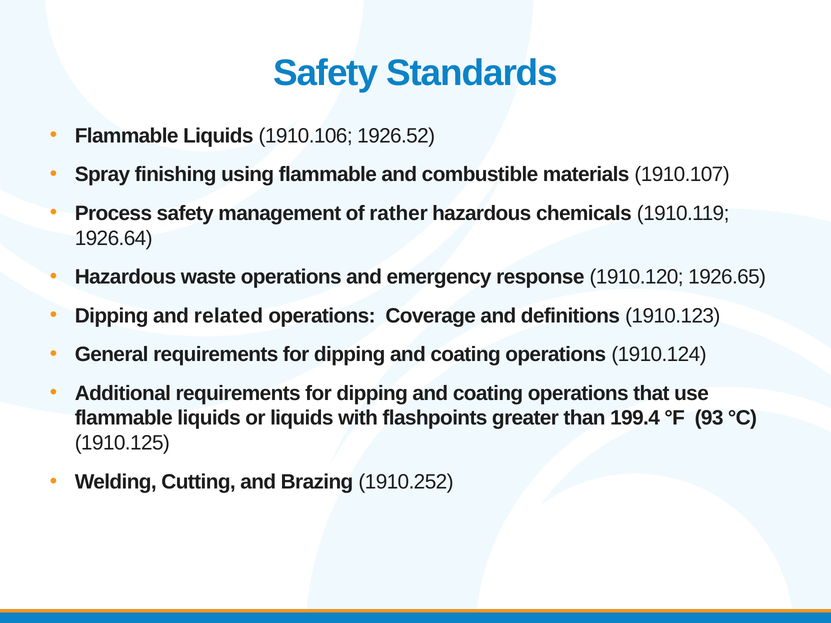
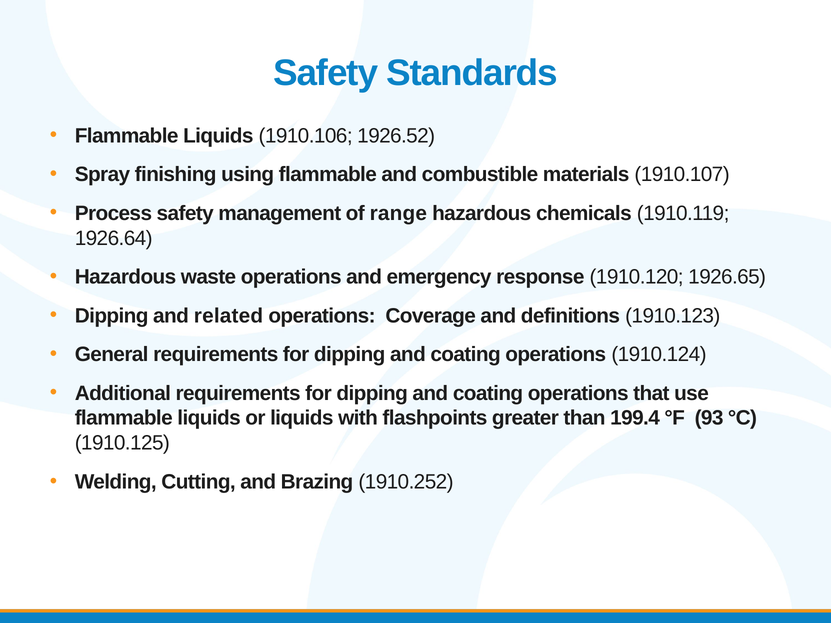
rather: rather -> range
